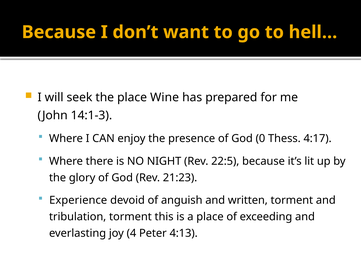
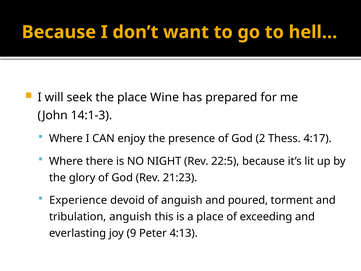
0: 0 -> 2
written: written -> poured
tribulation torment: torment -> anguish
4: 4 -> 9
